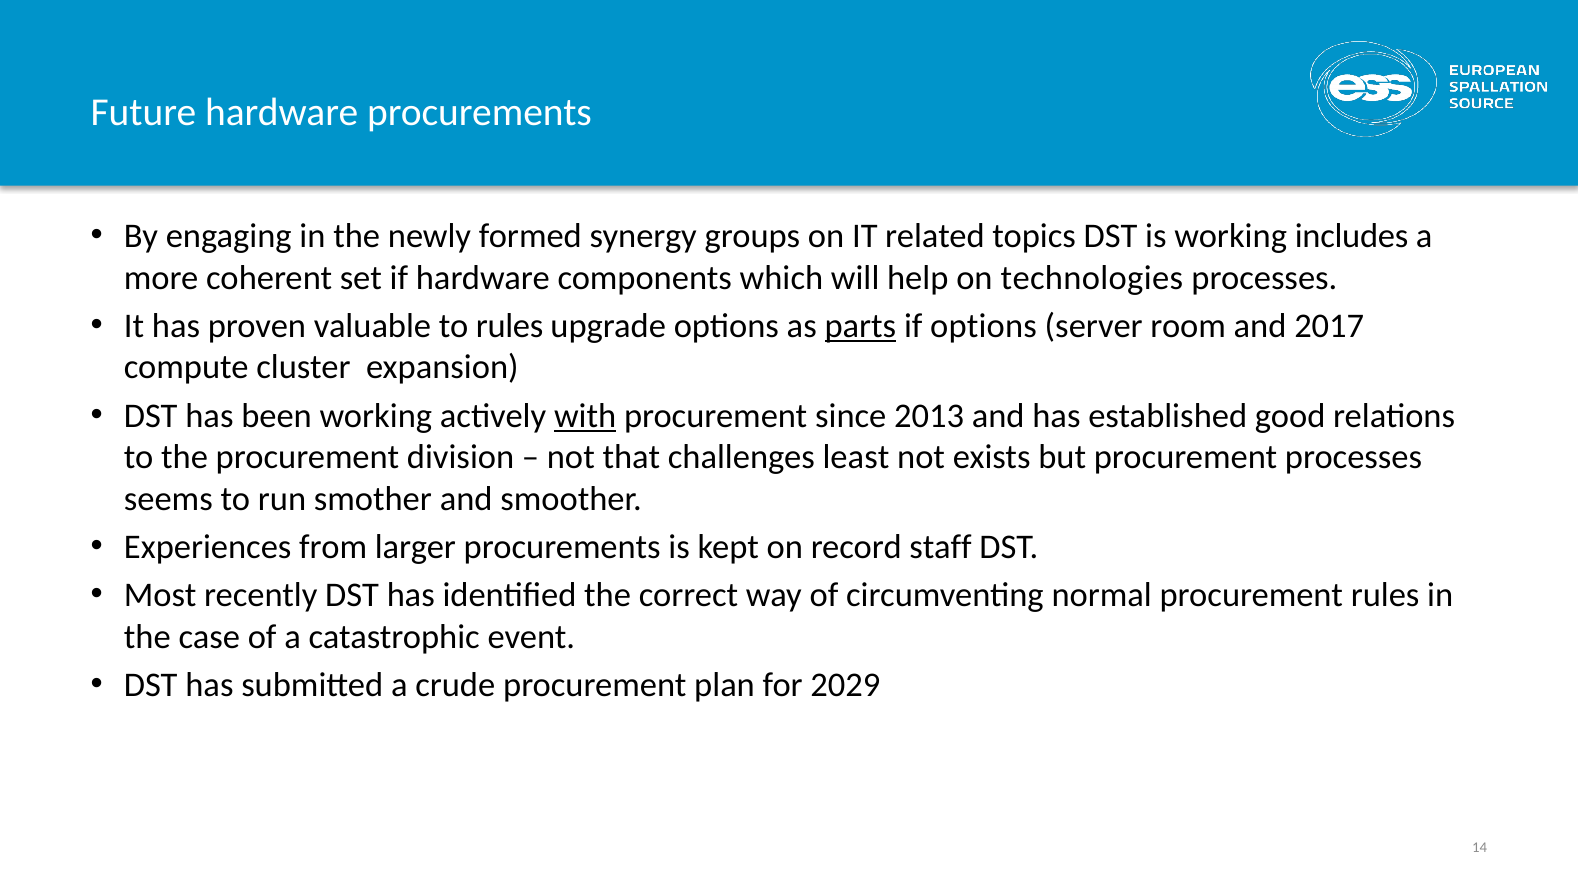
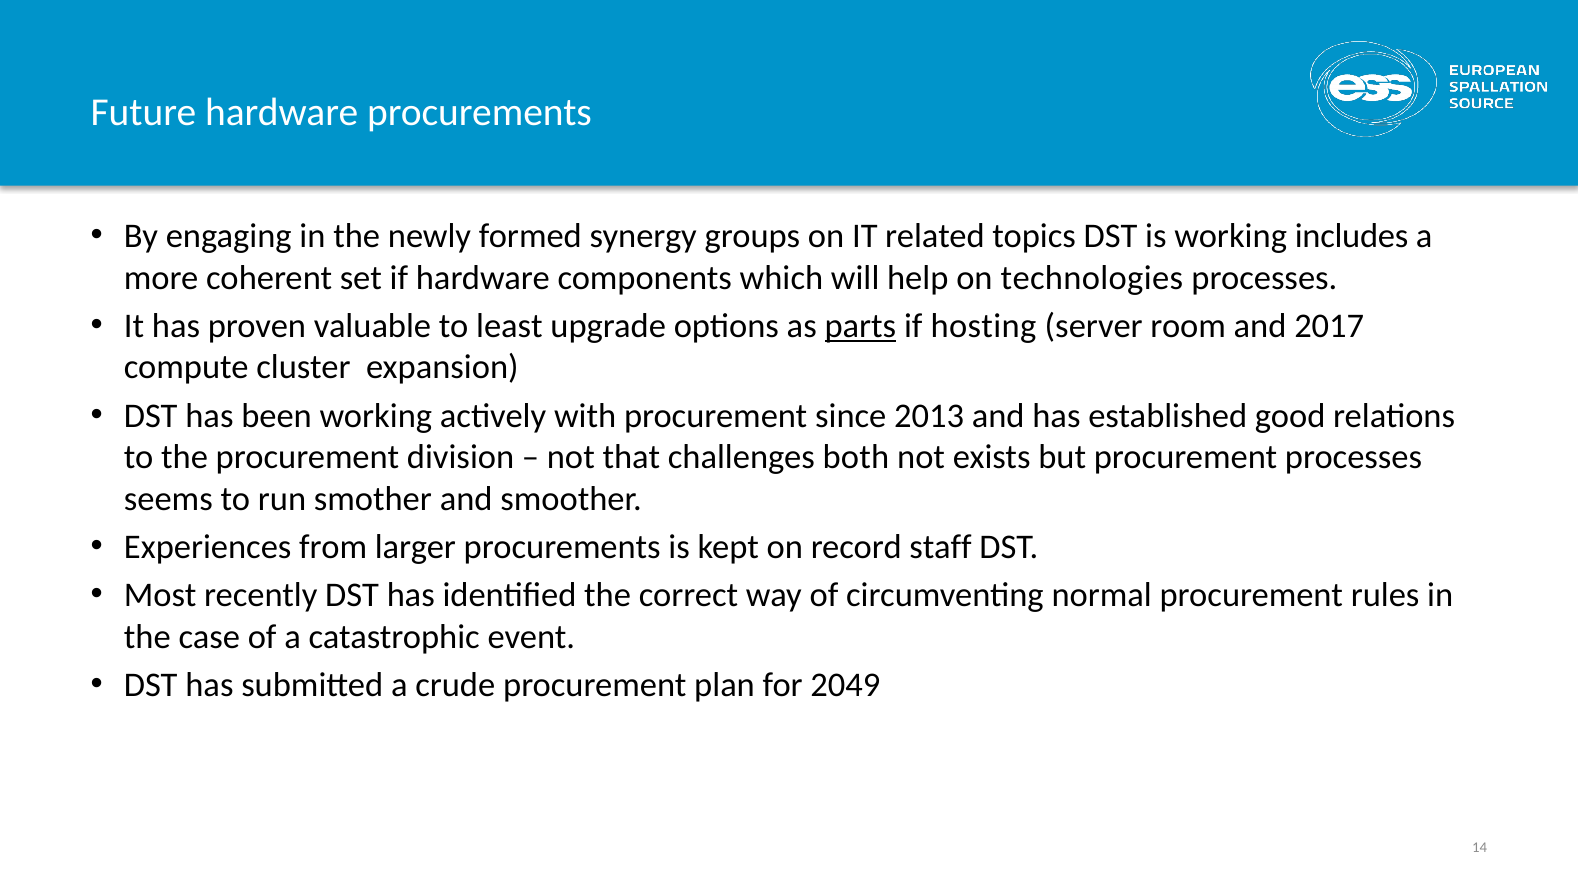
to rules: rules -> least
if options: options -> hosting
with underline: present -> none
least: least -> both
2029: 2029 -> 2049
